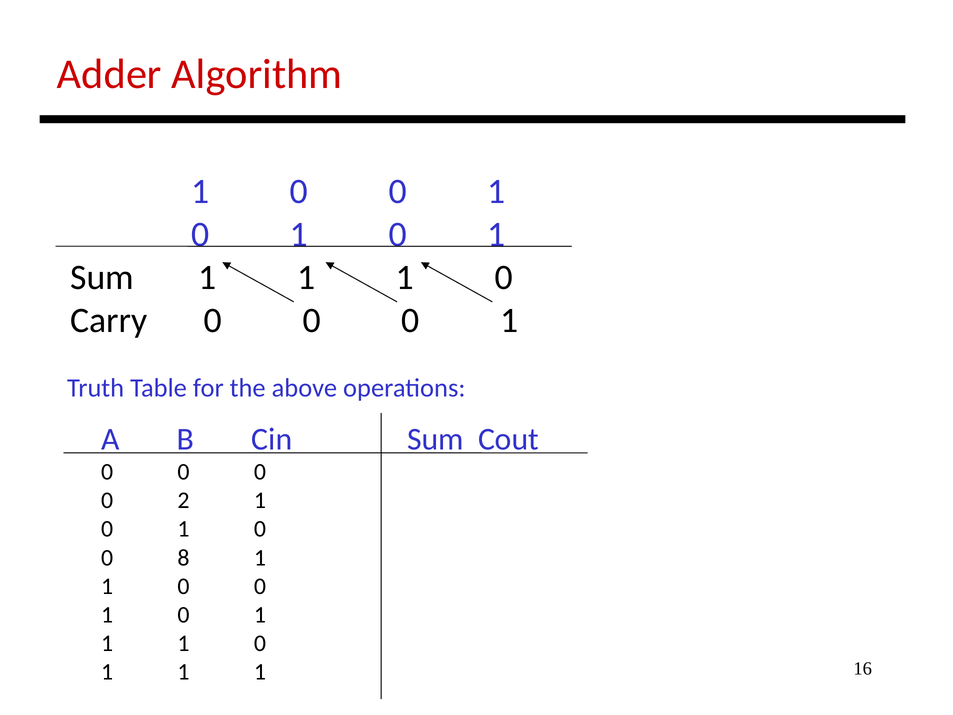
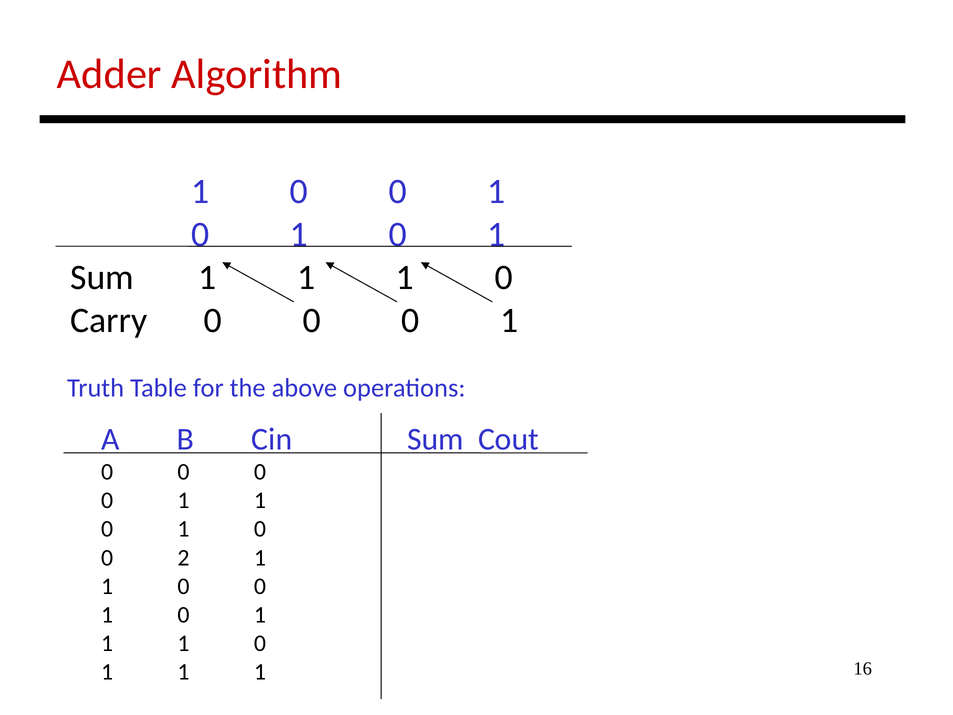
2 at (183, 500): 2 -> 1
8: 8 -> 2
